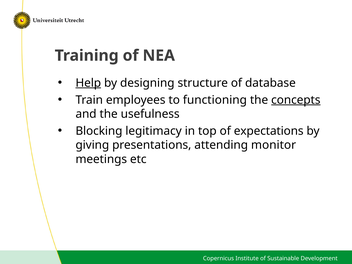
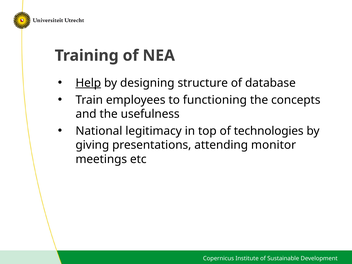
concepts underline: present -> none
Blocking: Blocking -> National
expectations: expectations -> technologies
